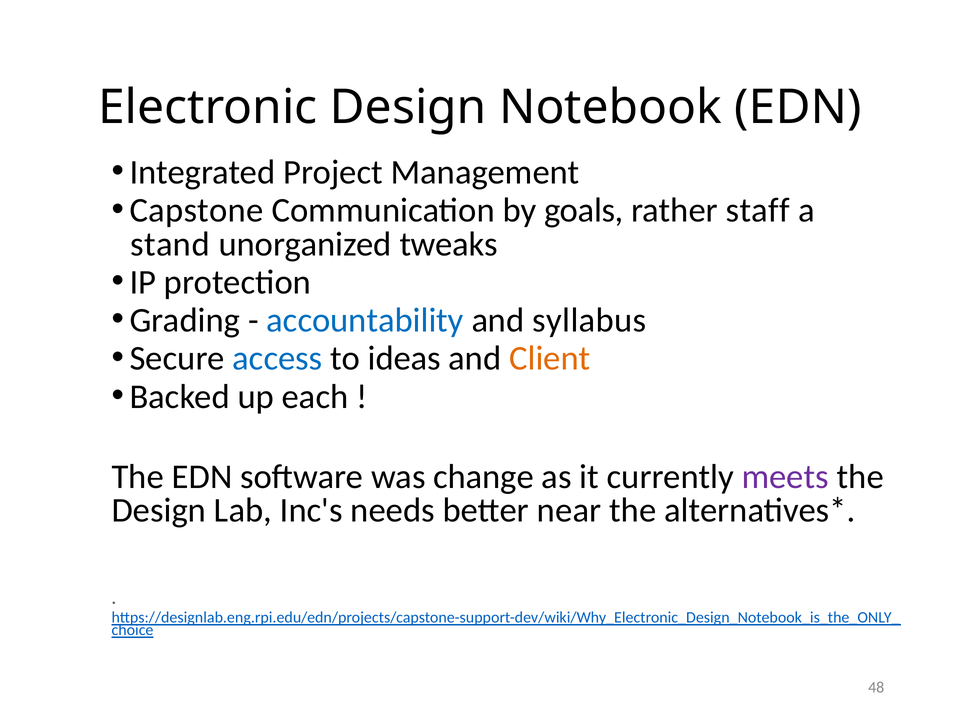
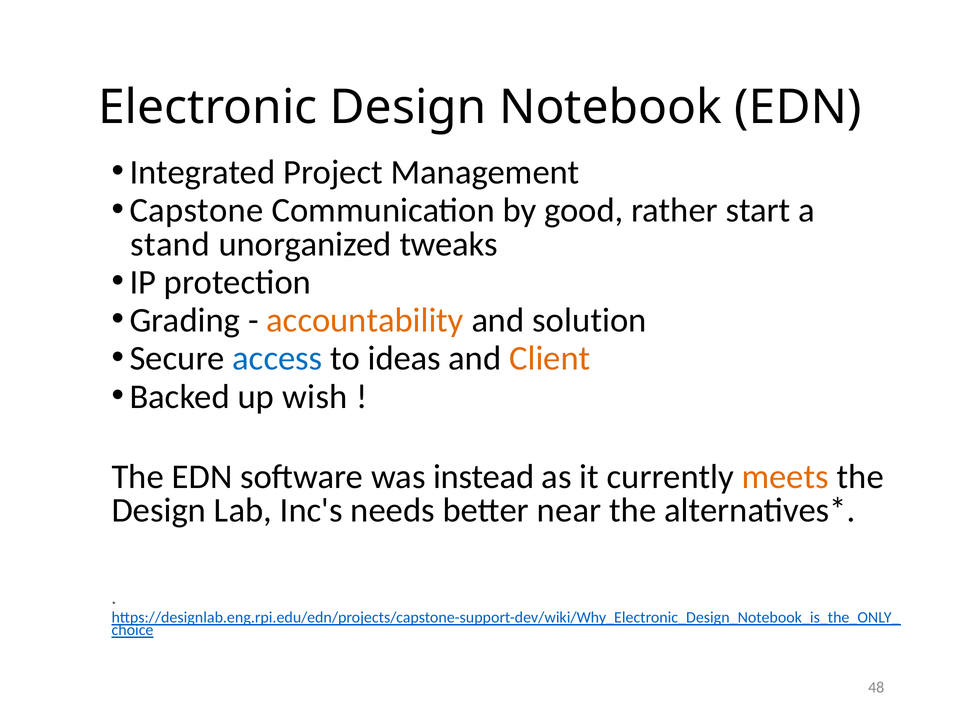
goals: goals -> good
staff: staff -> start
accountability colour: blue -> orange
syllabus: syllabus -> solution
each: each -> wish
change: change -> instead
meets colour: purple -> orange
